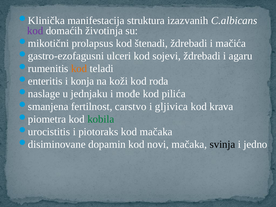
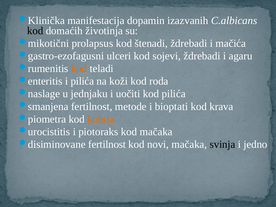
struktura: struktura -> dopamin
kod at (35, 31) colour: purple -> black
i konja: konja -> pilića
mođe: mođe -> uočiti
carstvo: carstvo -> metode
gljivica: gljivica -> bioptati
kobila colour: green -> orange
dopamin at (107, 144): dopamin -> fertilnost
